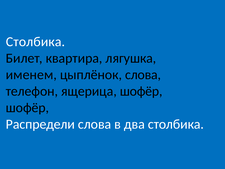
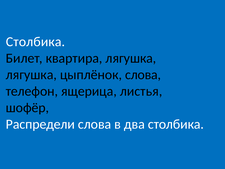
именем at (31, 75): именем -> лягушка
ящерица шофёр: шофёр -> листья
